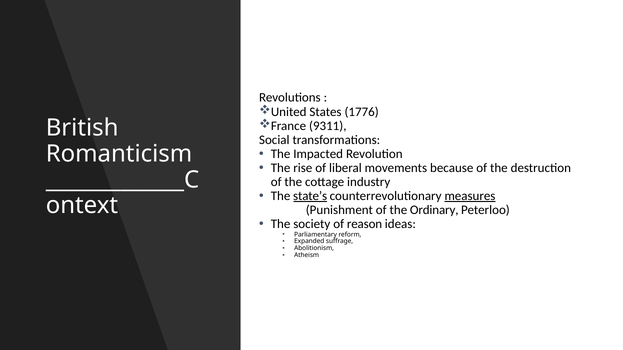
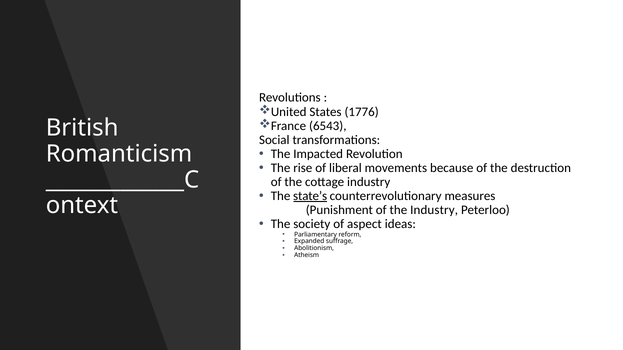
9311: 9311 -> 6543
measures underline: present -> none
the Ordinary: Ordinary -> Industry
reason: reason -> aspect
